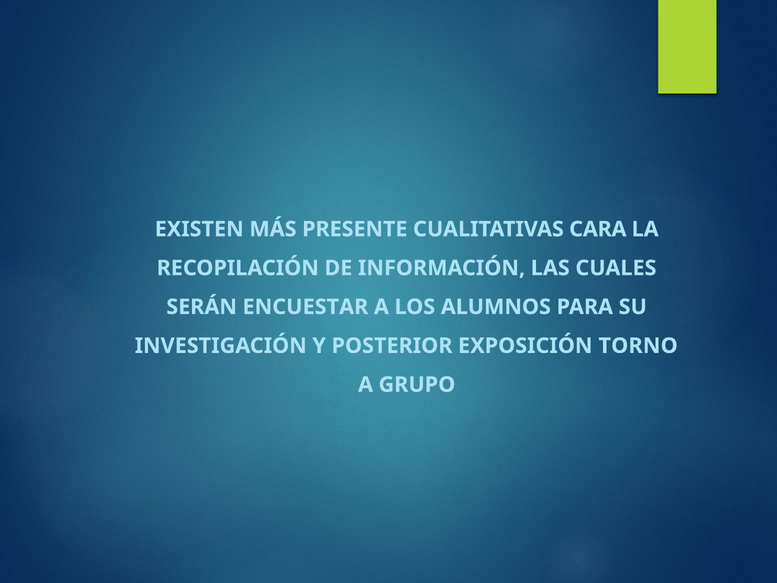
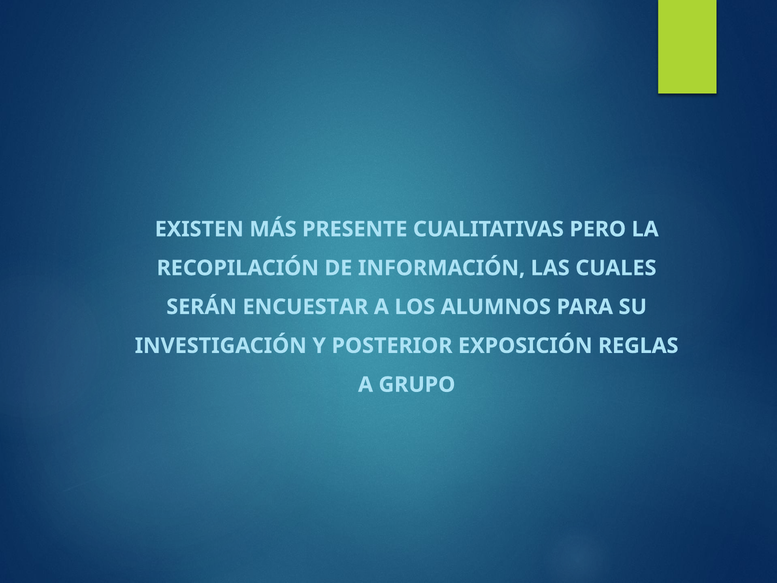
CARA: CARA -> PERO
TORNO: TORNO -> REGLAS
